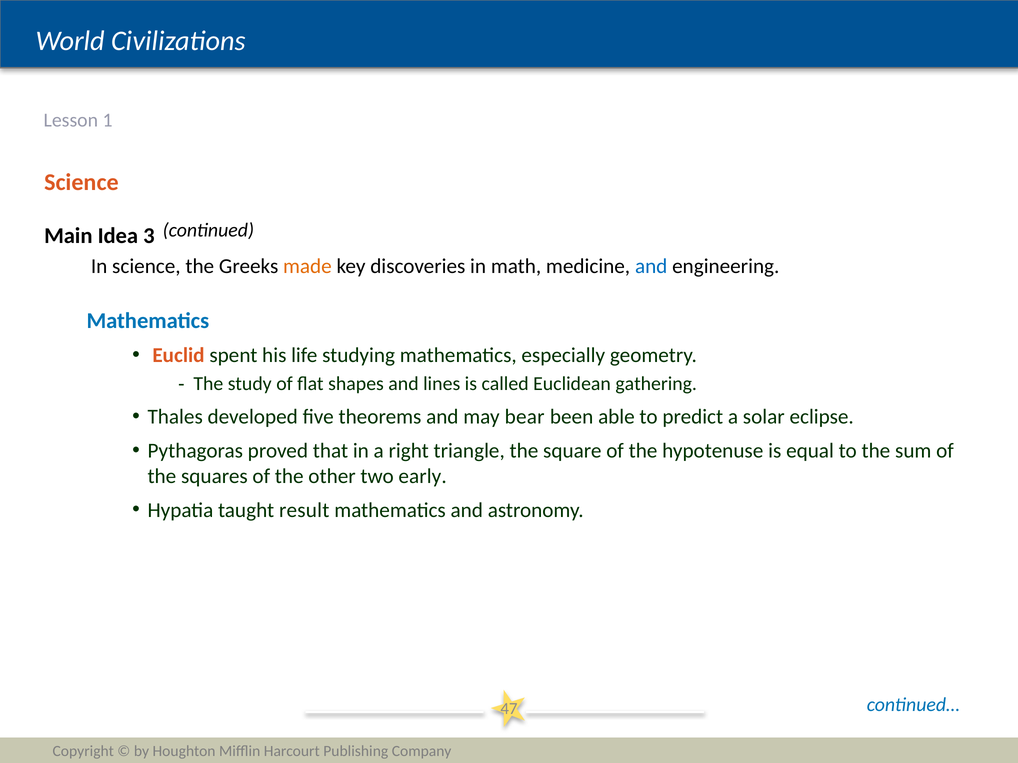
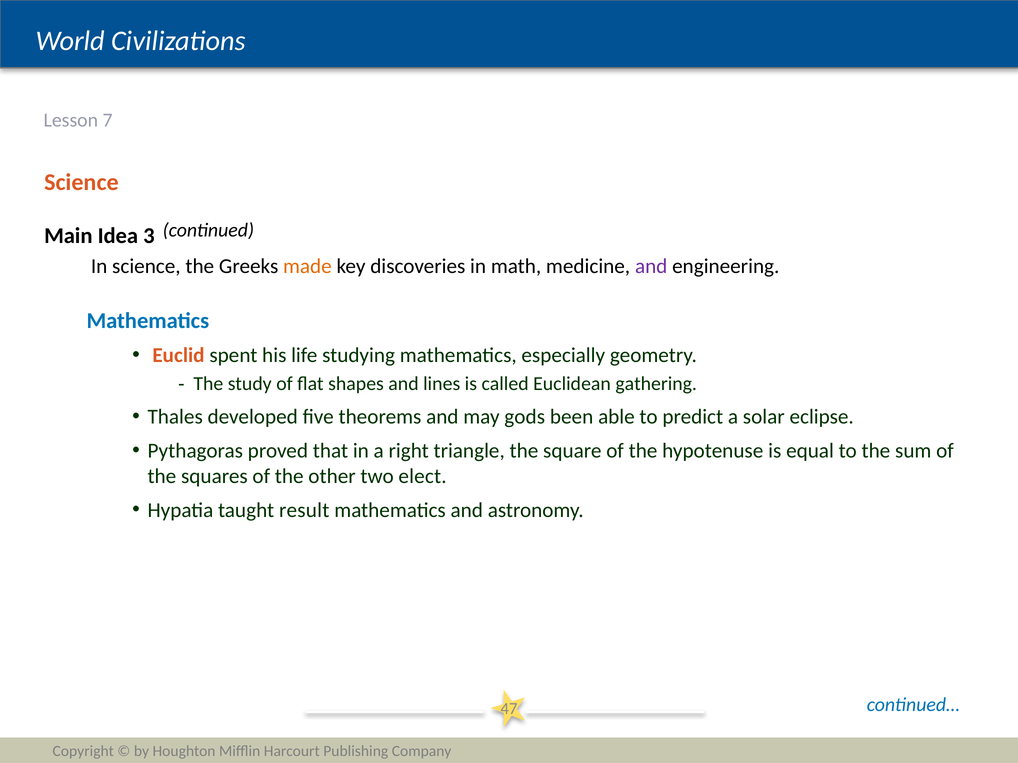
1: 1 -> 7
and at (651, 267) colour: blue -> purple
bear: bear -> gods
early: early -> elect
